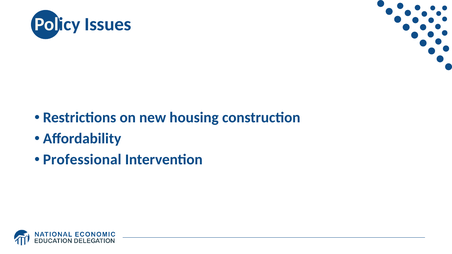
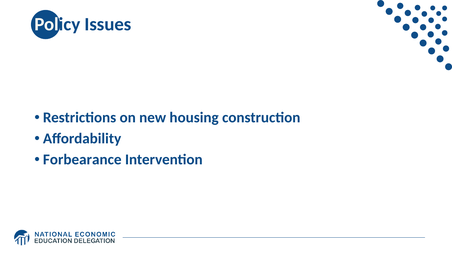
Professional: Professional -> Forbearance
